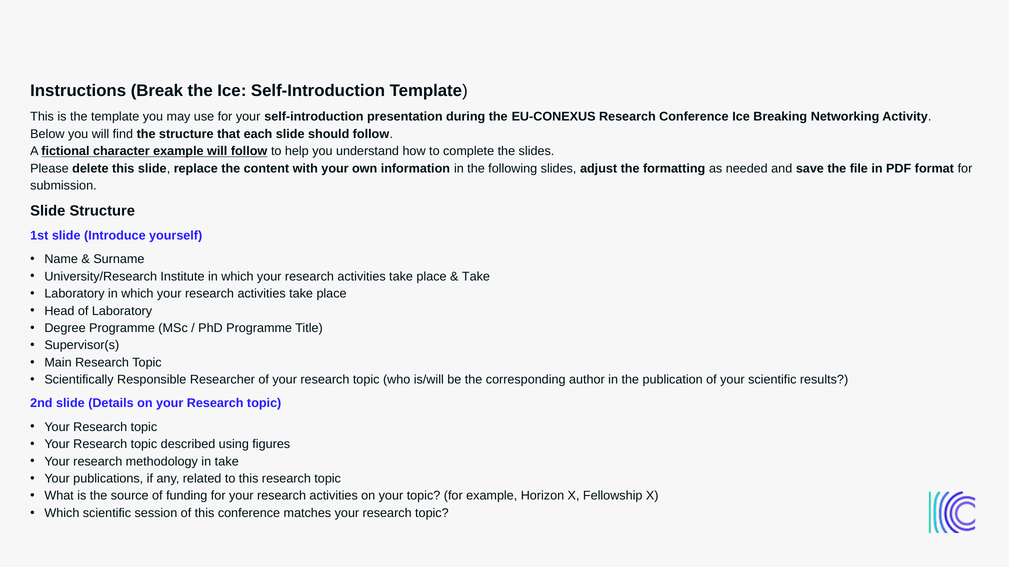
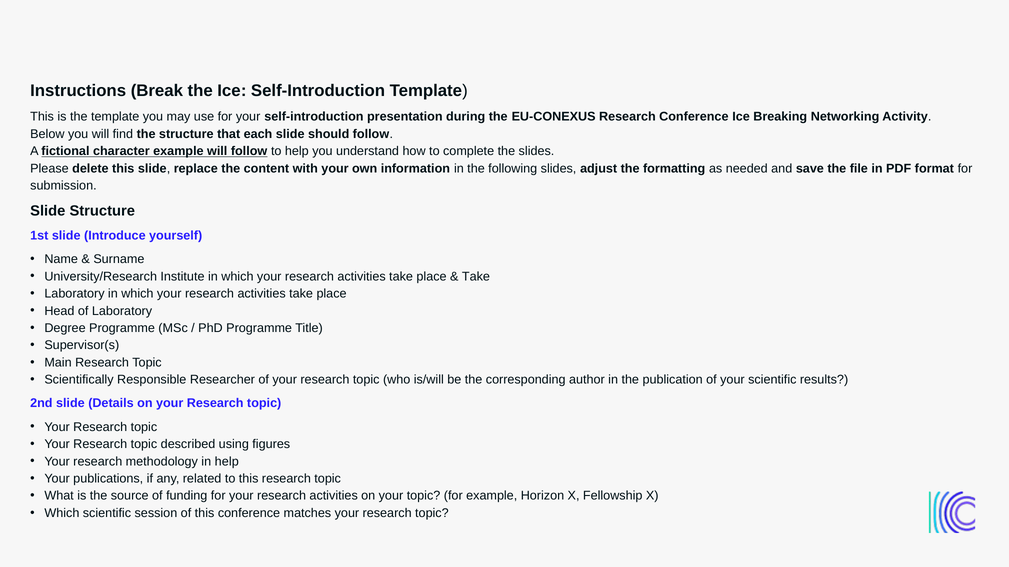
in take: take -> help
